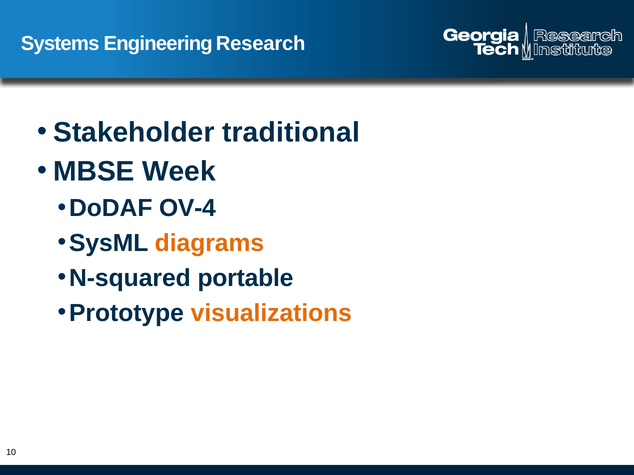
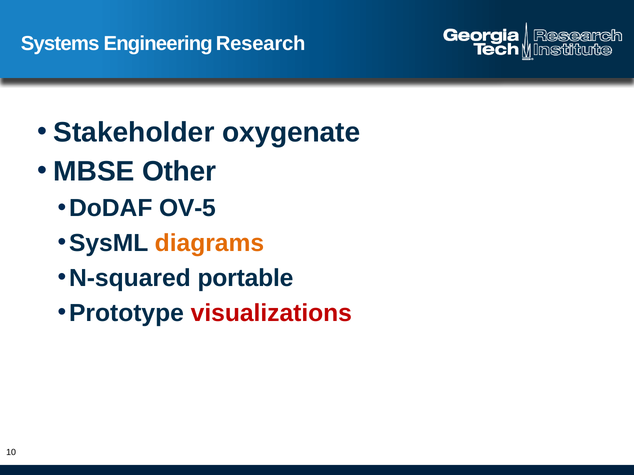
traditional: traditional -> oxygenate
Week: Week -> Other
OV-4: OV-4 -> OV-5
visualizations colour: orange -> red
